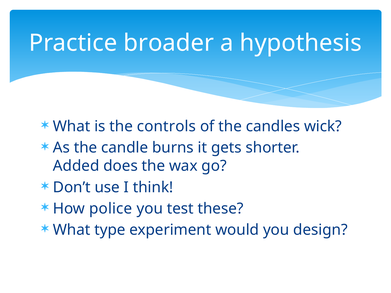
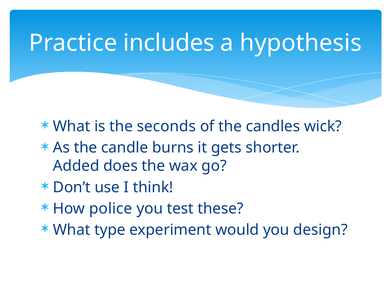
broader: broader -> includes
controls: controls -> seconds
